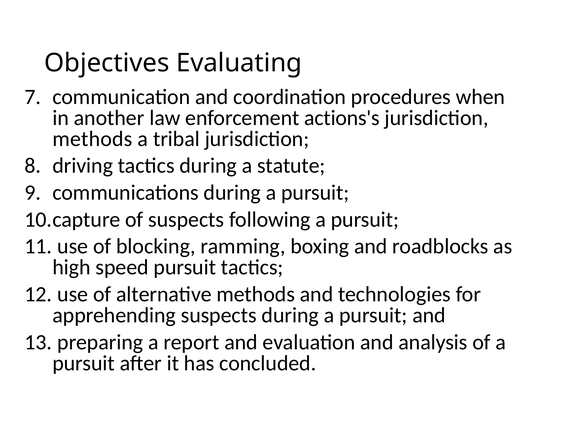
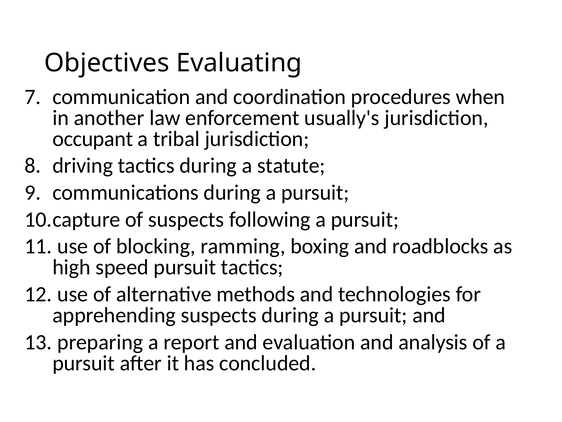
actions's: actions's -> usually's
methods at (92, 139): methods -> occupant
